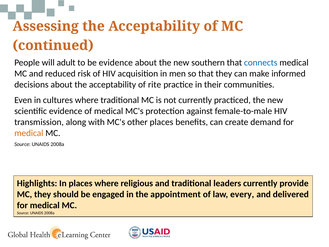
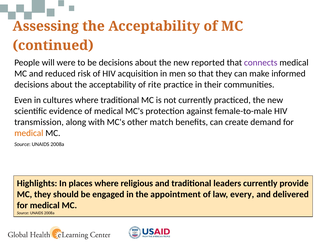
adult: adult -> were
be evidence: evidence -> decisions
southern: southern -> reported
connects colour: blue -> purple
other places: places -> match
